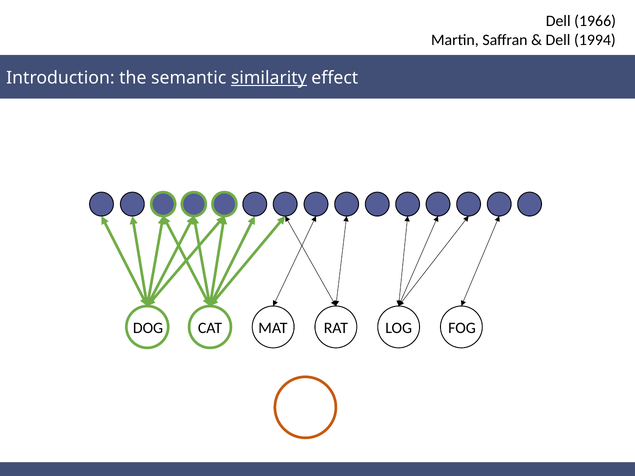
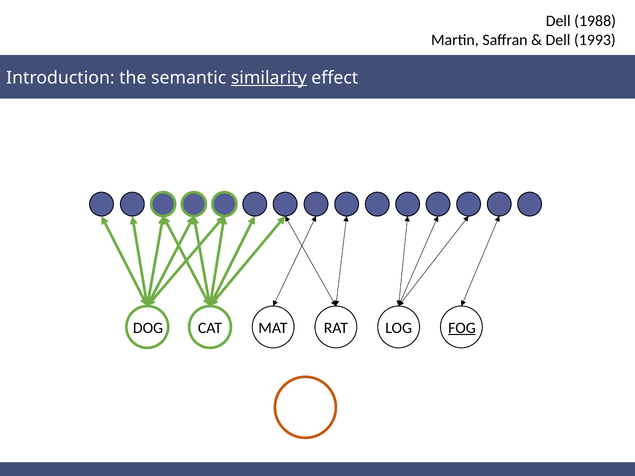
1966: 1966 -> 1988
1994: 1994 -> 1993
FOG underline: none -> present
